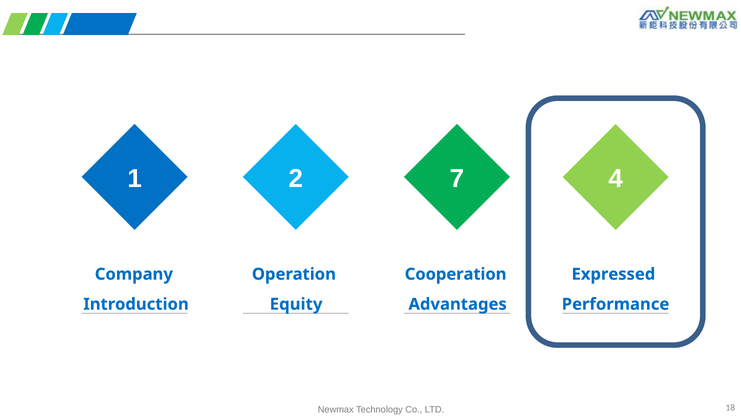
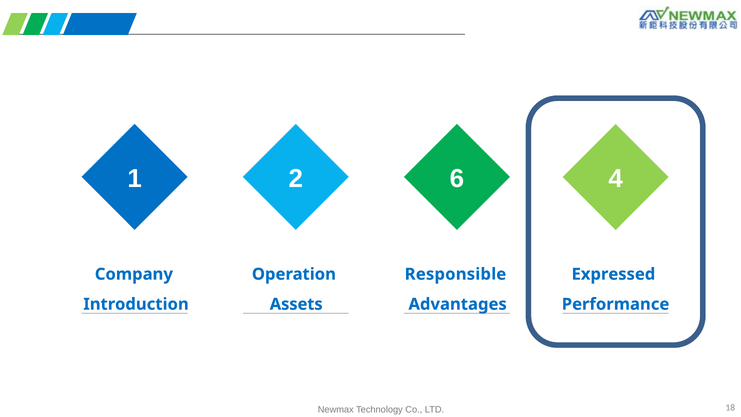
7: 7 -> 6
Cooperation: Cooperation -> Responsible
Equity: Equity -> Assets
